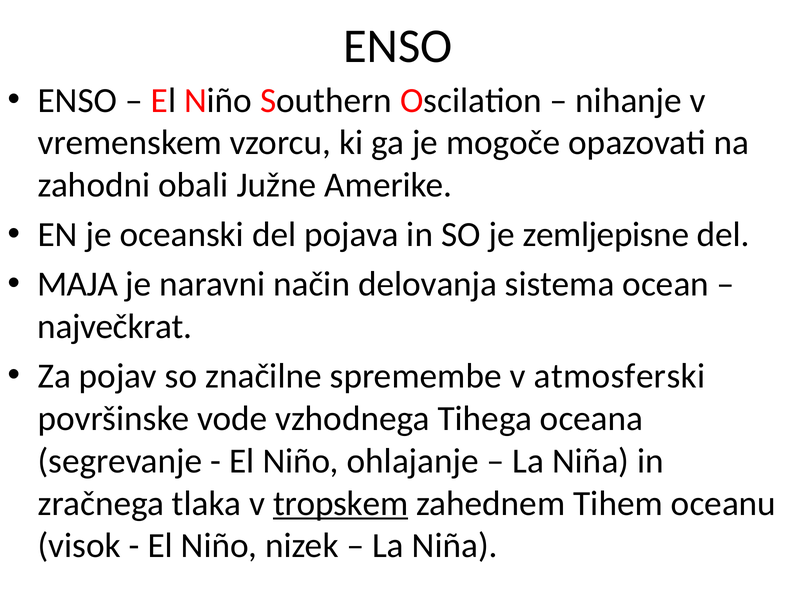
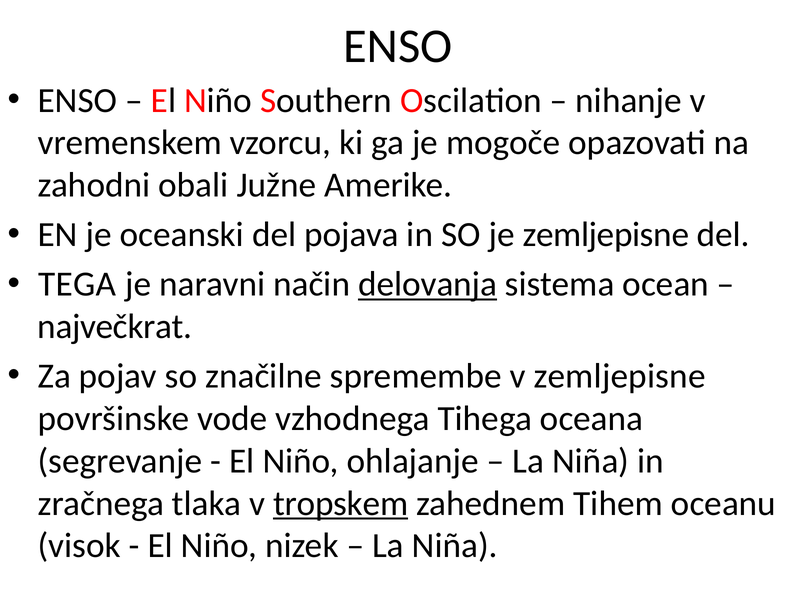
MAJA: MAJA -> TEGA
delovanja underline: none -> present
v atmosferski: atmosferski -> zemljepisne
